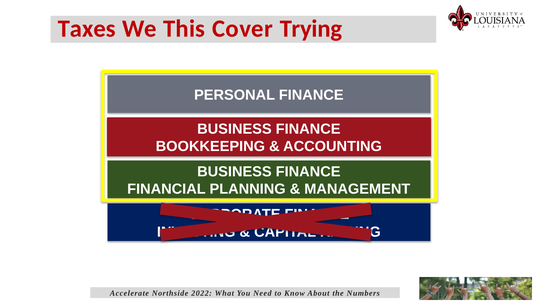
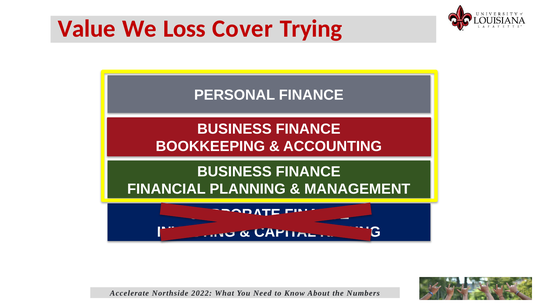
Taxes: Taxes -> Value
This: This -> Loss
